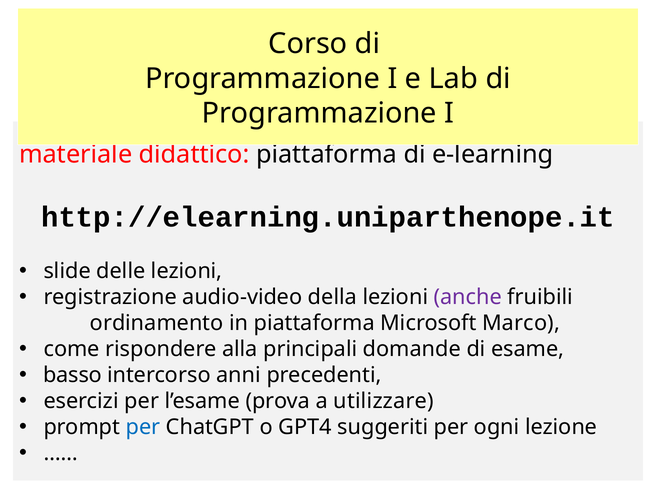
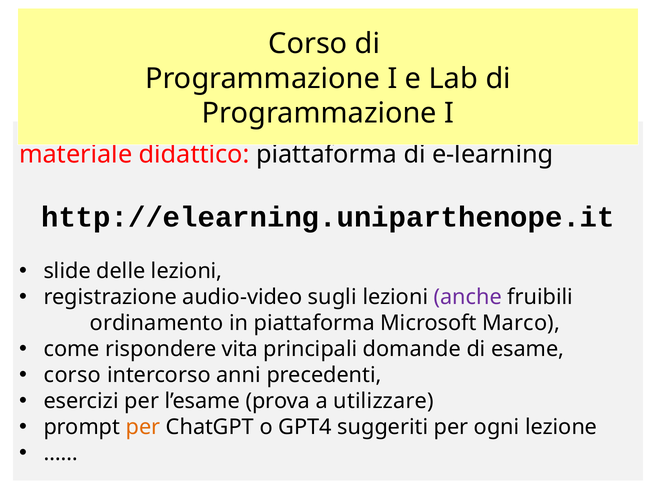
della: della -> sugli
alla: alla -> vita
basso at (73, 375): basso -> corso
per at (143, 427) colour: blue -> orange
